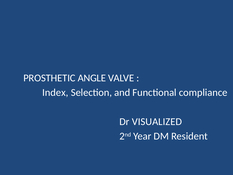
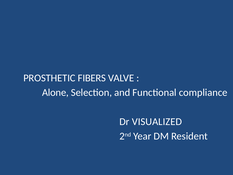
ANGLE: ANGLE -> FIBERS
Index: Index -> Alone
